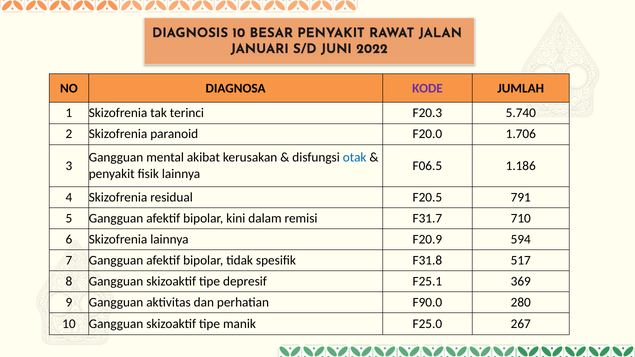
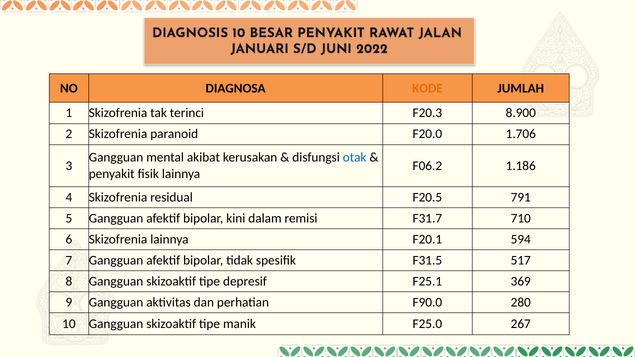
KODE colour: purple -> orange
5.740: 5.740 -> 8.900
F06.5: F06.5 -> F06.2
F20.9: F20.9 -> F20.1
F31.8: F31.8 -> F31.5
